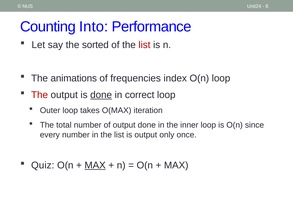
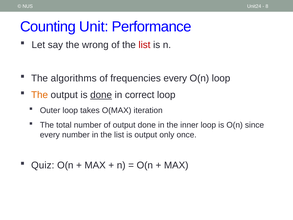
Into: Into -> Unit
sorted: sorted -> wrong
animations: animations -> algorithms
frequencies index: index -> every
The at (40, 95) colour: red -> orange
MAX at (95, 165) underline: present -> none
